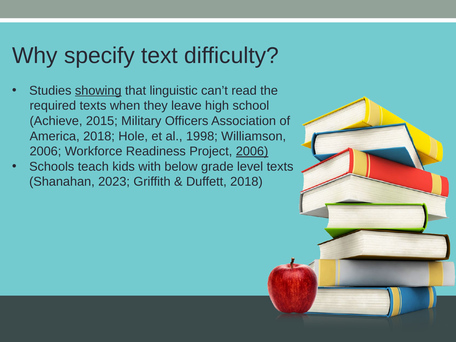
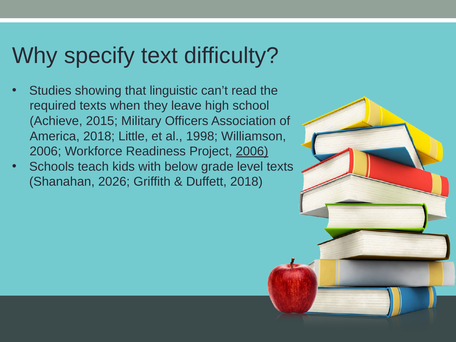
showing underline: present -> none
Hole: Hole -> Little
2023: 2023 -> 2026
